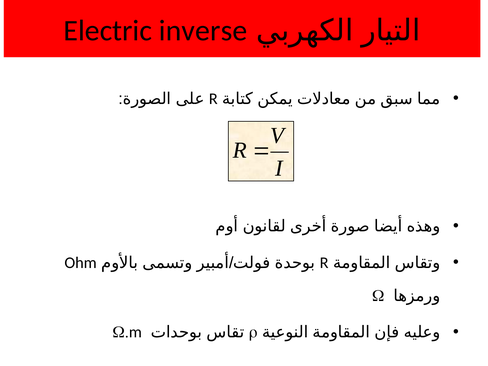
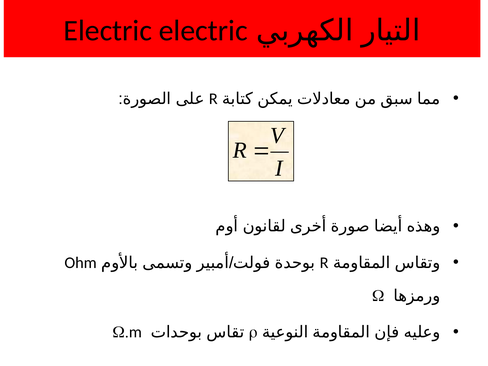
Electric inverse: inverse -> electric
